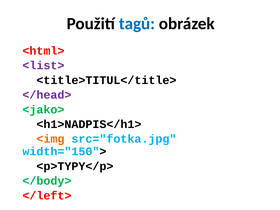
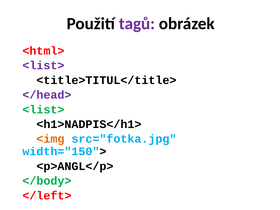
tagů colour: blue -> purple
<jako> at (43, 110): <jako> -> <list>
<p>TYPY</p>: <p>TYPY</p> -> <p>ANGL</p>
